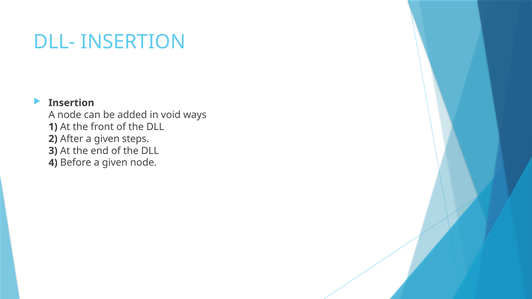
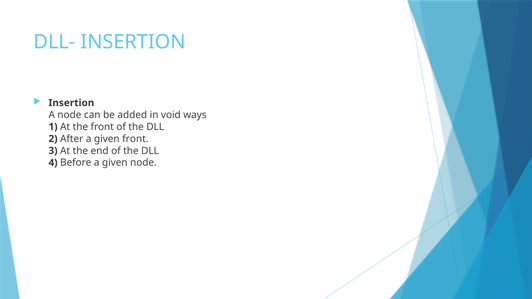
given steps: steps -> front
